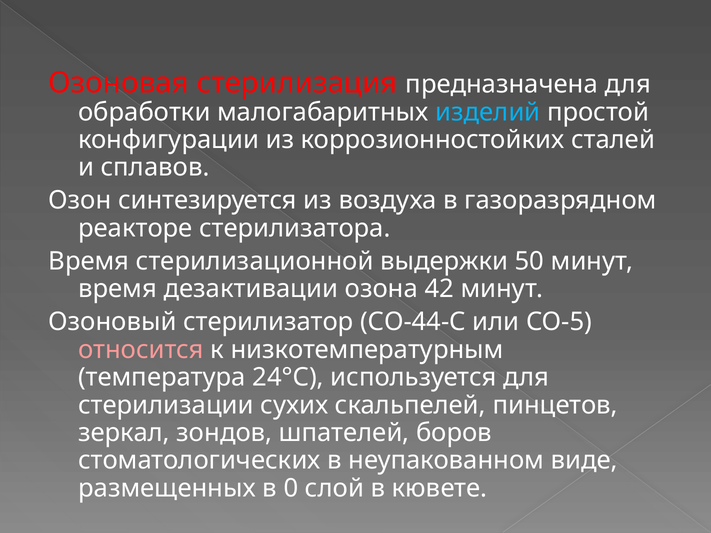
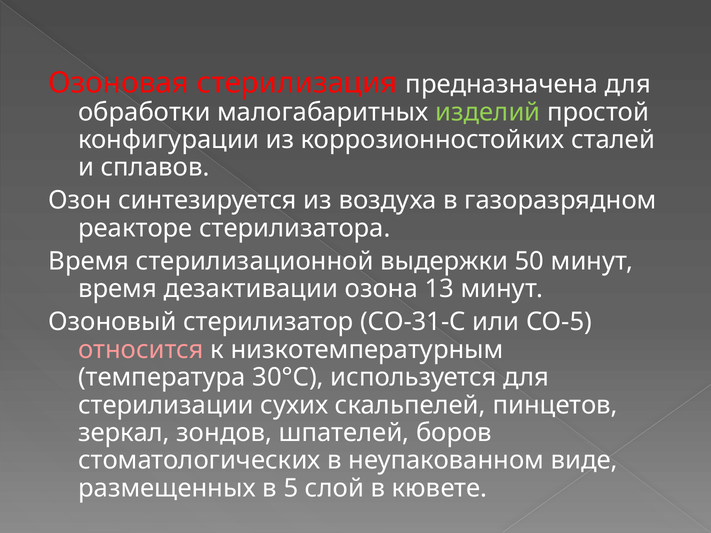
изделий colour: light blue -> light green
42: 42 -> 13
СО-44-С: СО-44-С -> СО-31-С
24°С: 24°С -> 30°С
0: 0 -> 5
